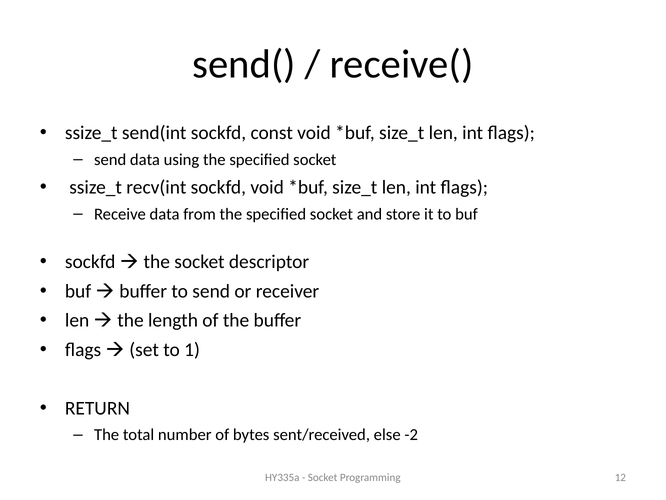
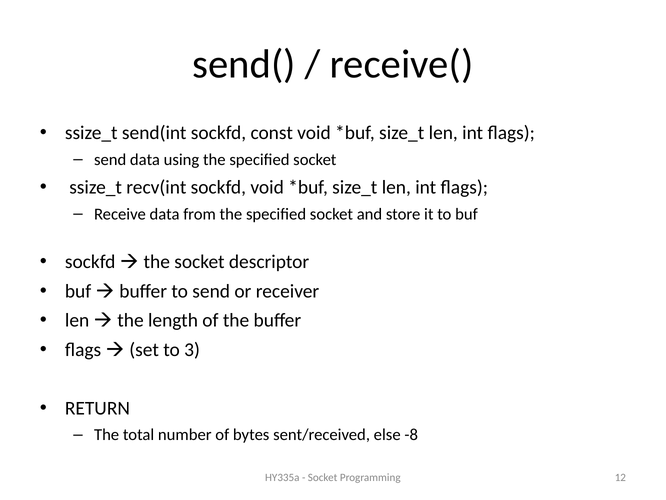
1: 1 -> 3
-2: -2 -> -8
